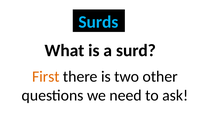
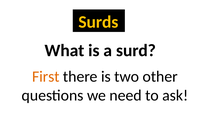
Surds colour: light blue -> yellow
